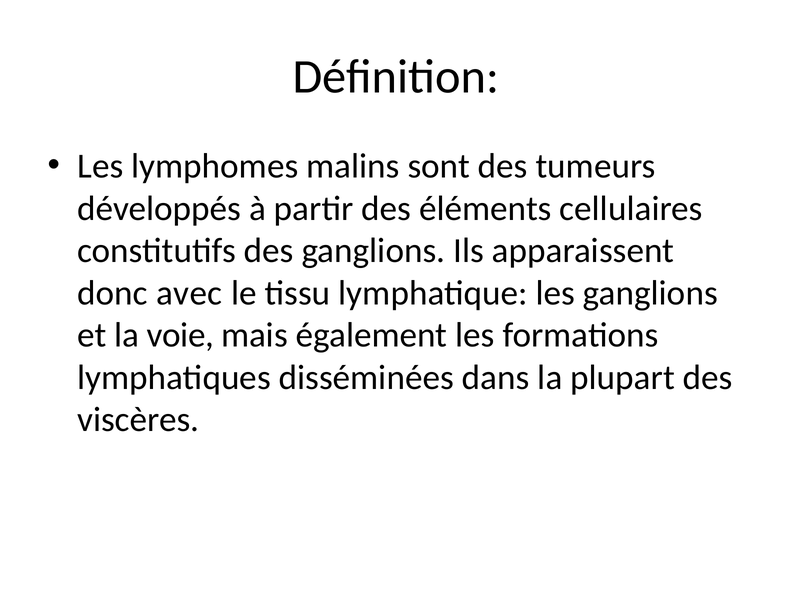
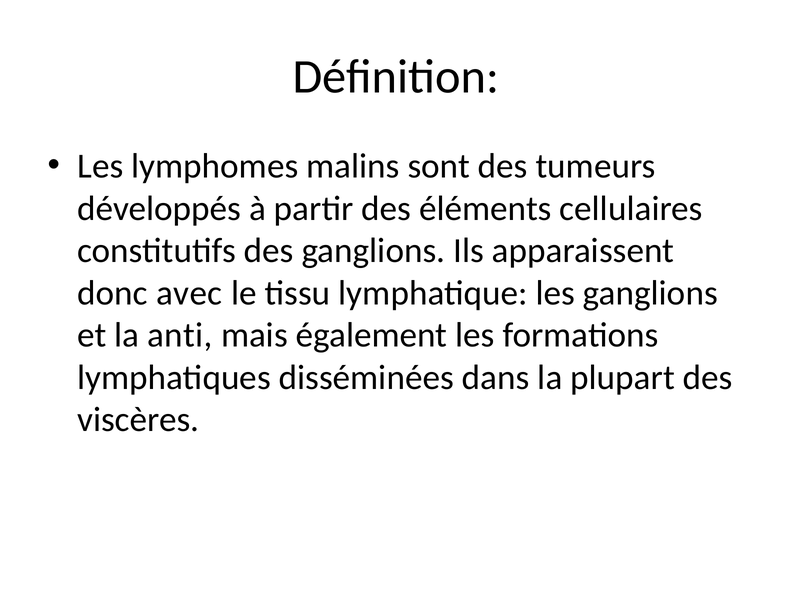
voie: voie -> anti
